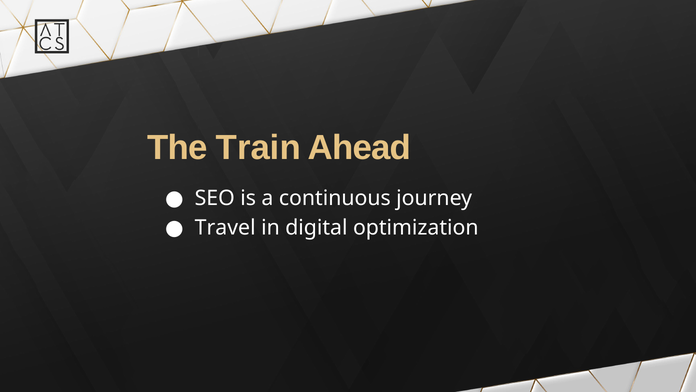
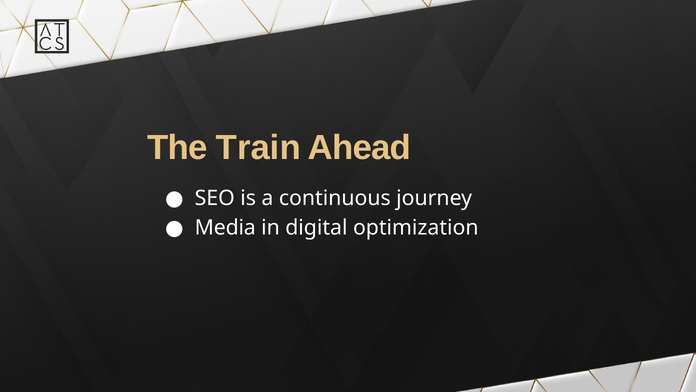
Travel: Travel -> Media
